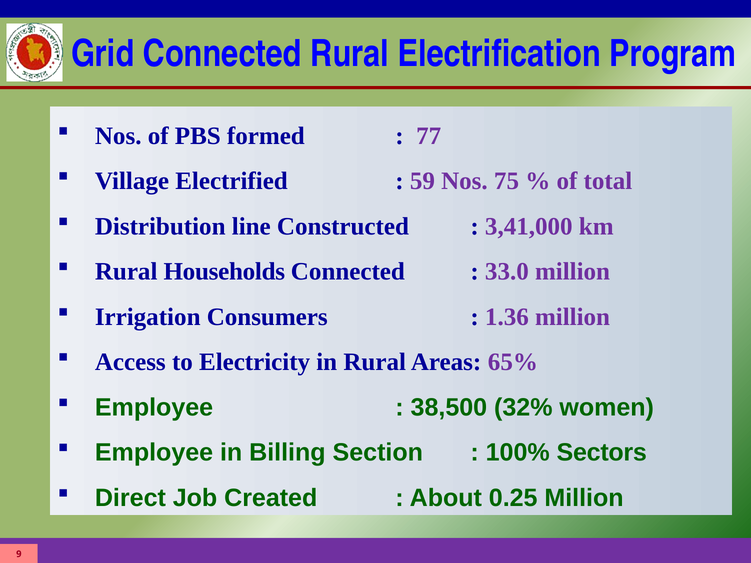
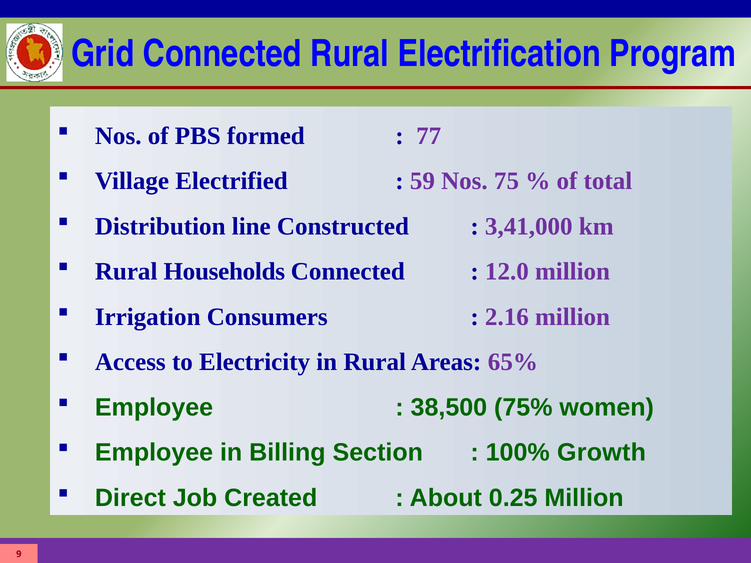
33.0: 33.0 -> 12.0
1.36: 1.36 -> 2.16
32%: 32% -> 75%
Sectors: Sectors -> Growth
